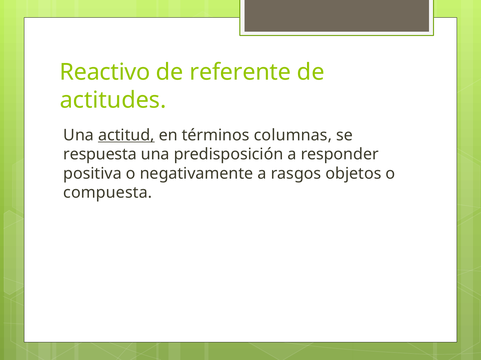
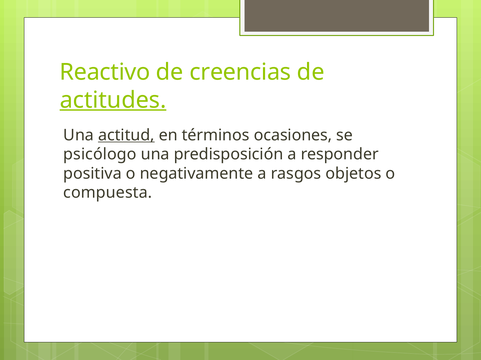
referente: referente -> creencias
actitudes underline: none -> present
columnas: columnas -> ocasiones
respuesta: respuesta -> psicólogo
